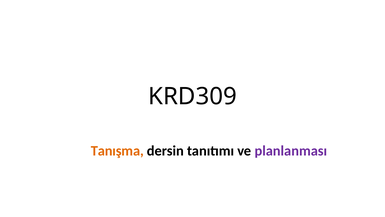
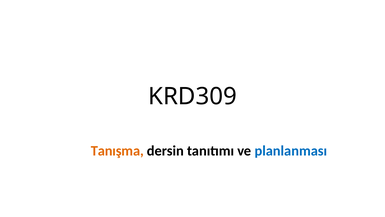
planlanması colour: purple -> blue
